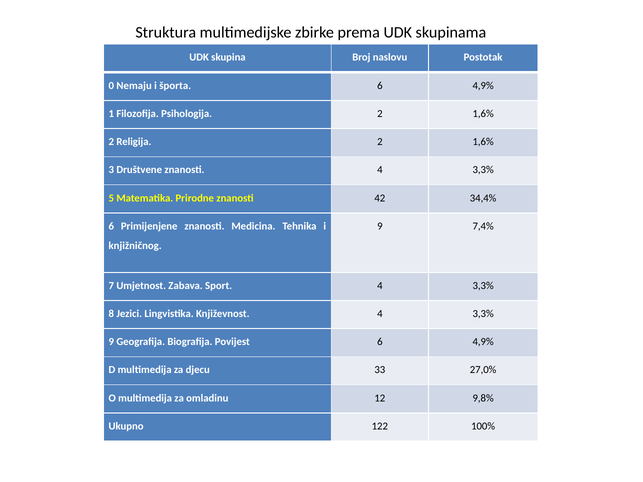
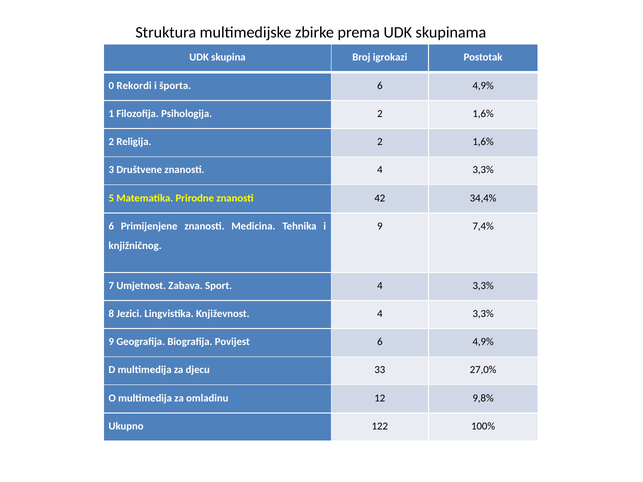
naslovu: naslovu -> igrokazi
Nemaju: Nemaju -> Rekordi
